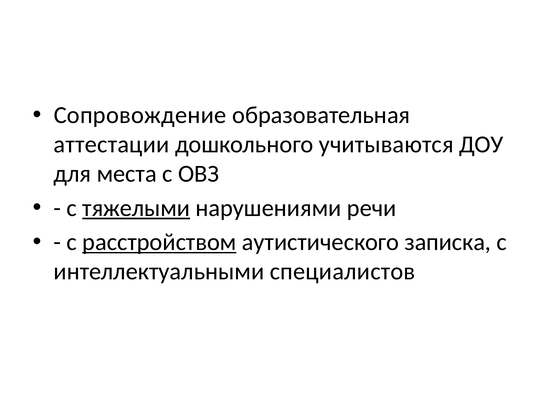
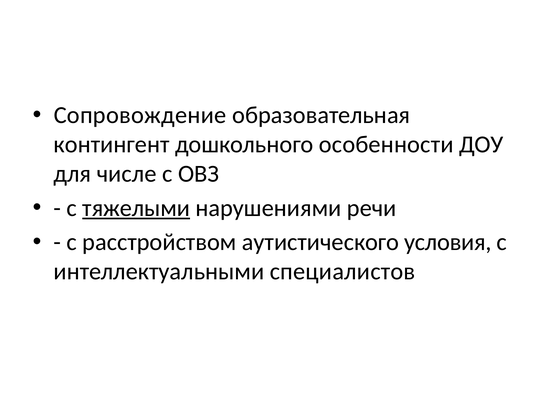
аттестации: аттестации -> контингент
учитываются: учитываются -> особенности
места: места -> числе
расстройством underline: present -> none
записка: записка -> условия
